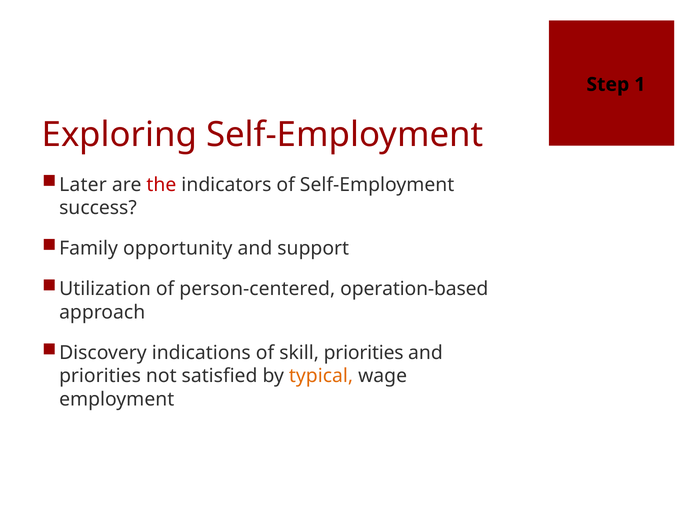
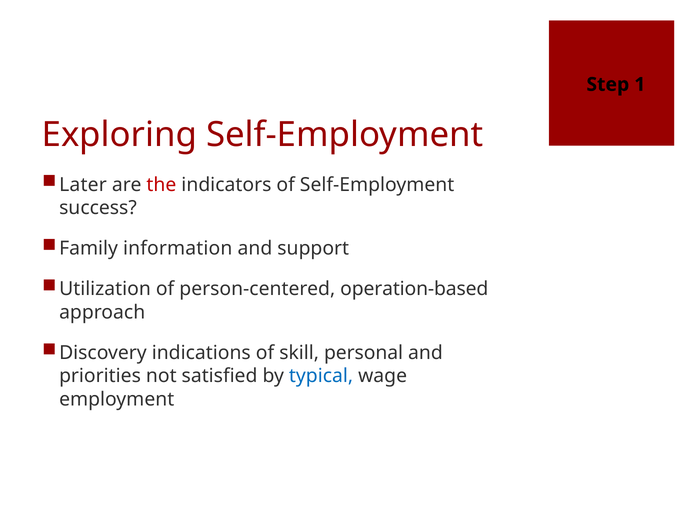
opportunity: opportunity -> information
skill priorities: priorities -> personal
typical colour: orange -> blue
